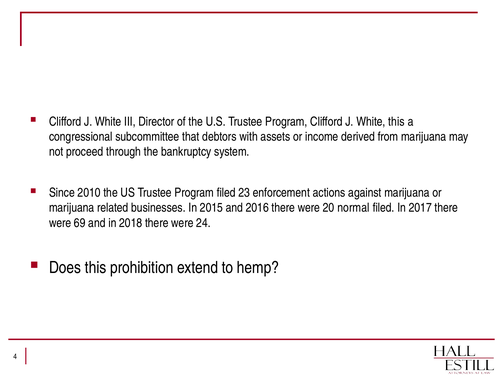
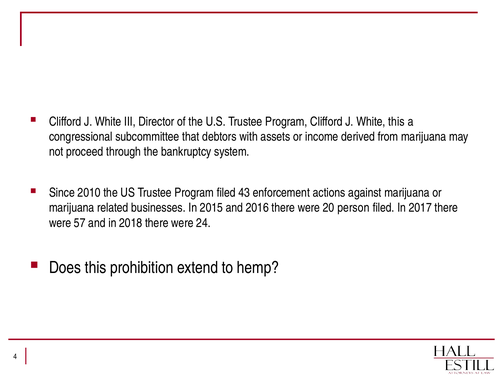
23: 23 -> 43
normal: normal -> person
69: 69 -> 57
